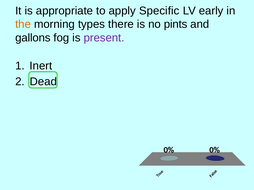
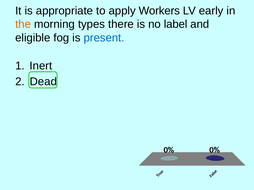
Specific: Specific -> Workers
pints: pints -> label
gallons: gallons -> eligible
present colour: purple -> blue
